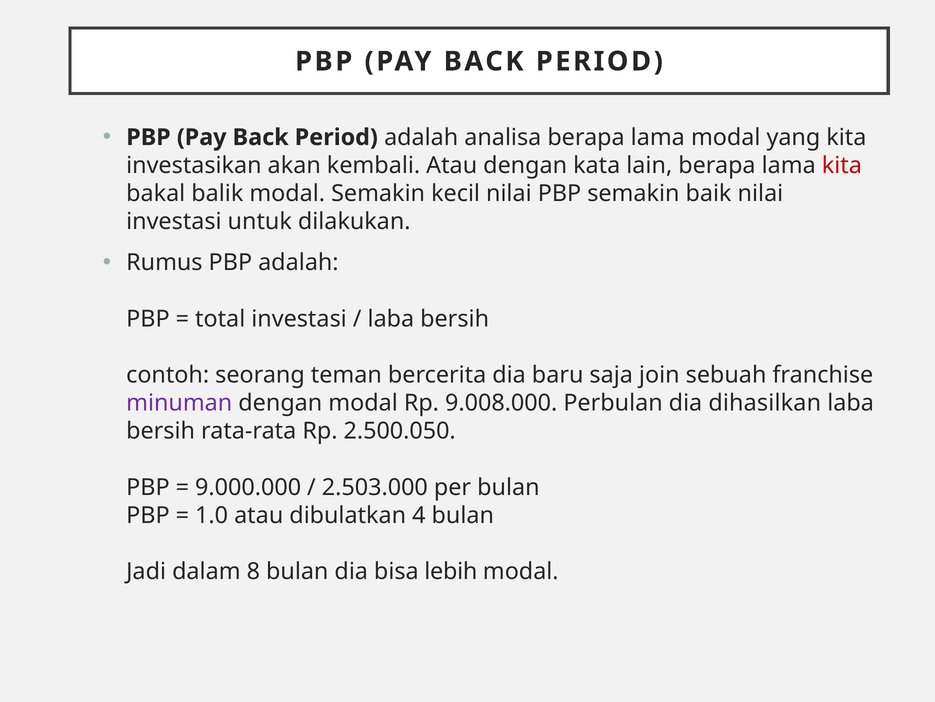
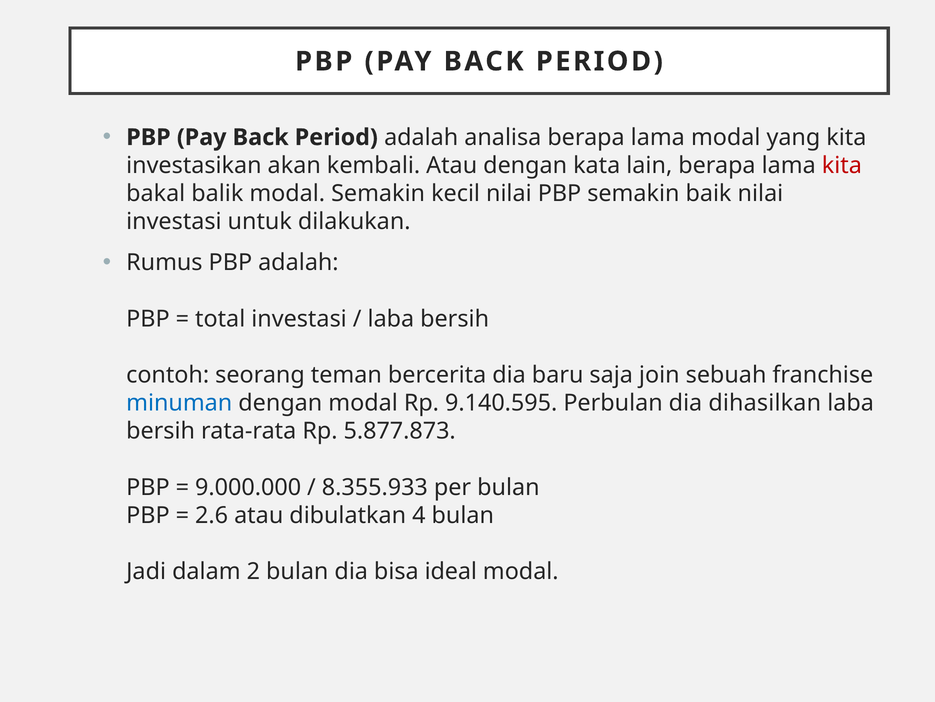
minuman colour: purple -> blue
9.008.000: 9.008.000 -> 9.140.595
2.500.050: 2.500.050 -> 5.877.873
2.503.000: 2.503.000 -> 8.355.933
1.0: 1.0 -> 2.6
8: 8 -> 2
lebih: lebih -> ideal
